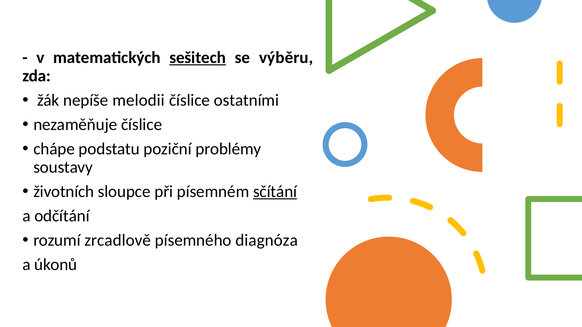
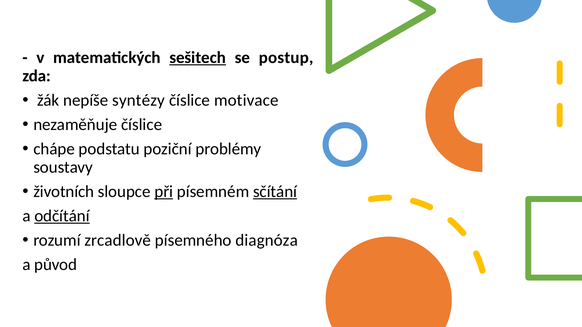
výběru: výběru -> postup
melodii: melodii -> syntézy
ostatními: ostatními -> motivace
při underline: none -> present
odčítání underline: none -> present
úkonů: úkonů -> původ
